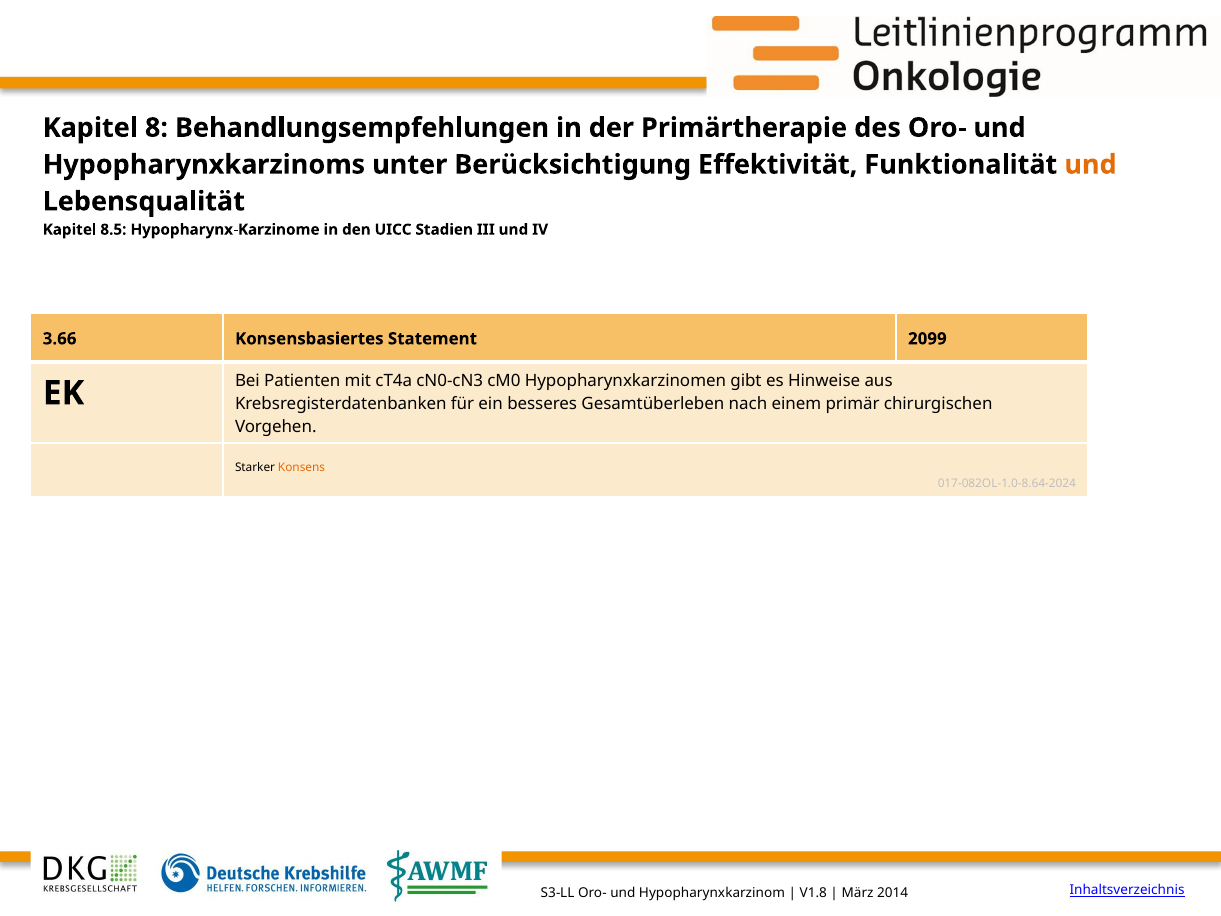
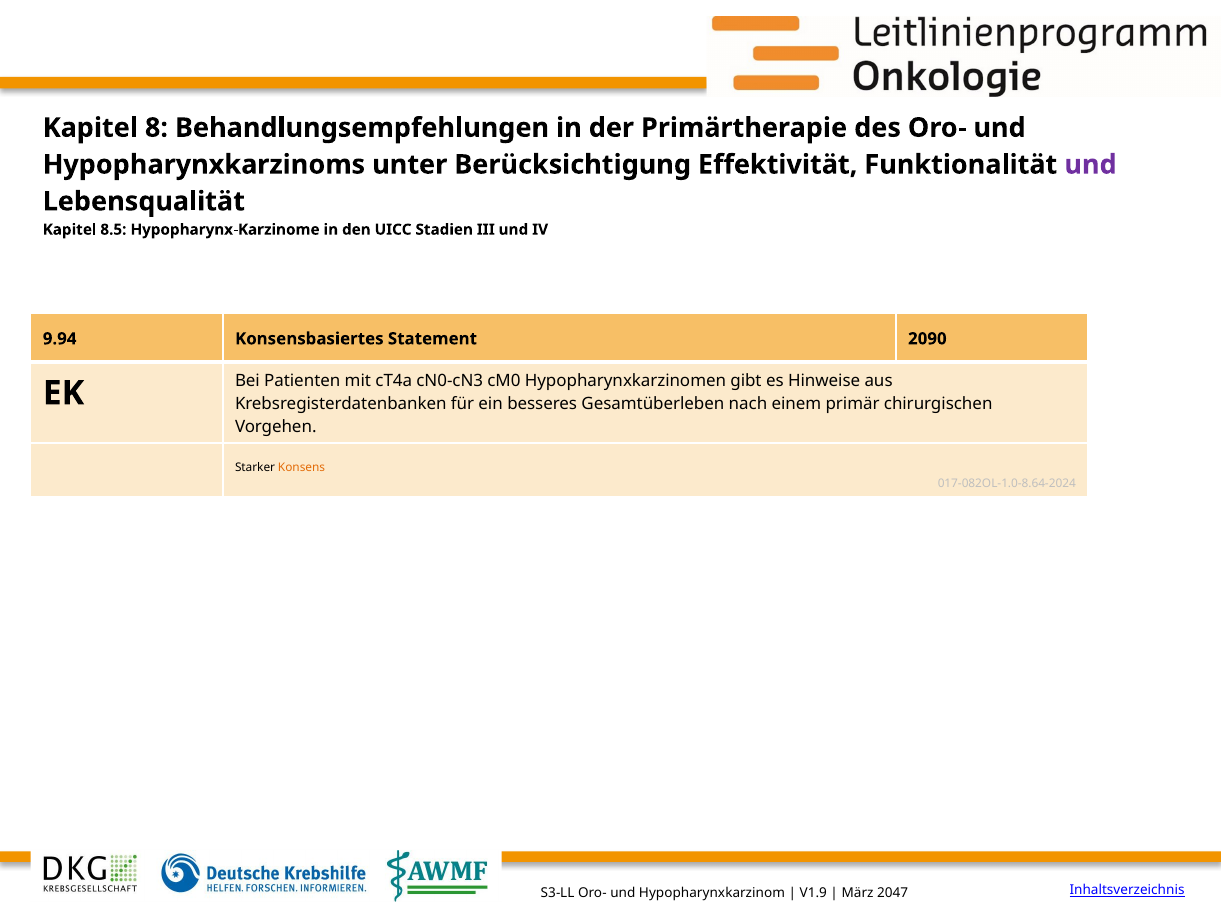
und at (1091, 165) colour: orange -> purple
3.66: 3.66 -> 9.94
2099: 2099 -> 2090
V1.8: V1.8 -> V1.9
2014: 2014 -> 2047
